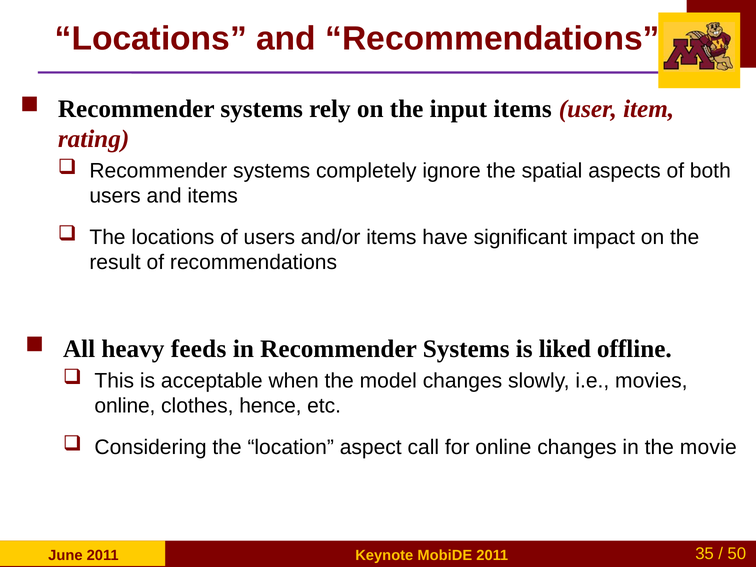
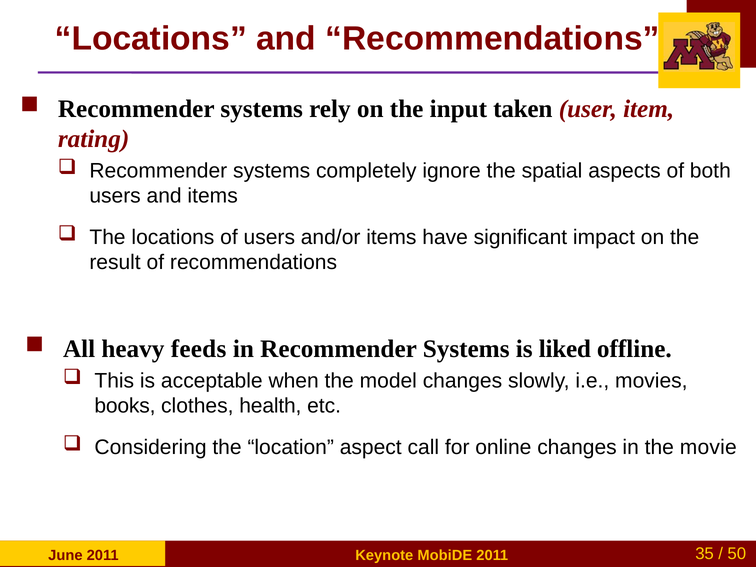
input items: items -> taken
online at (125, 406): online -> books
hence: hence -> health
